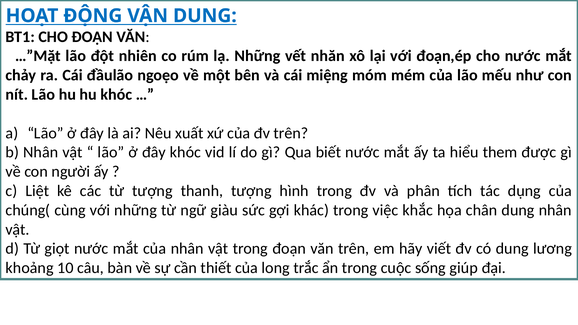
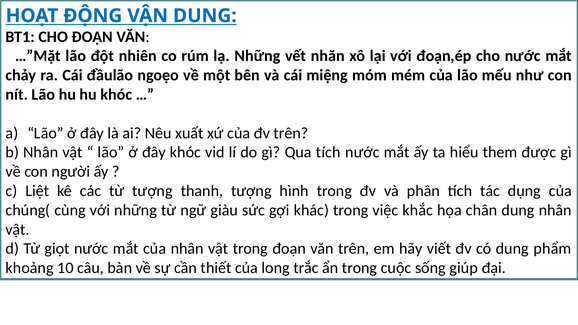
Qua biết: biết -> tích
lương: lương -> phẩm
